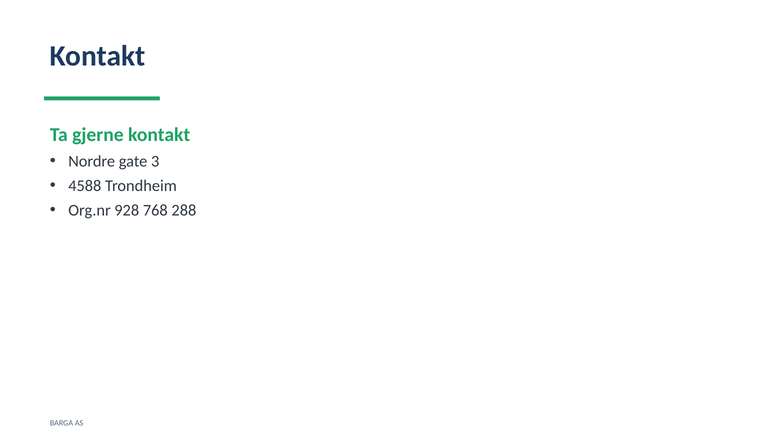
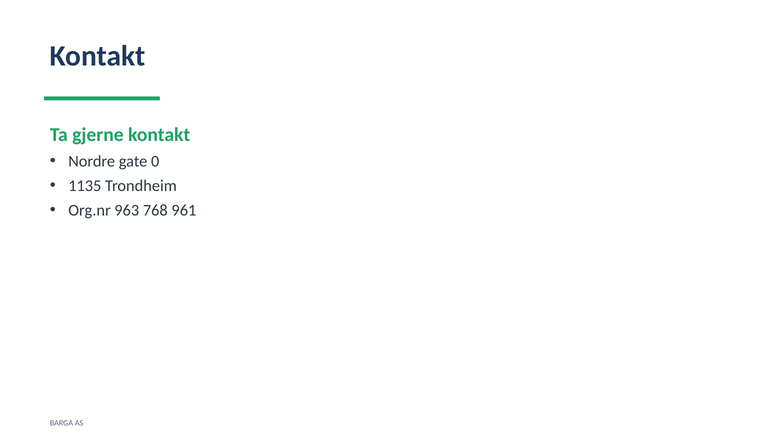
3: 3 -> 0
4588: 4588 -> 1135
928: 928 -> 963
288: 288 -> 961
